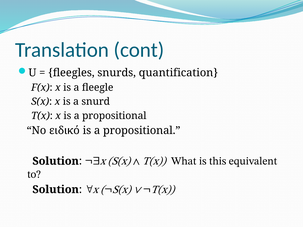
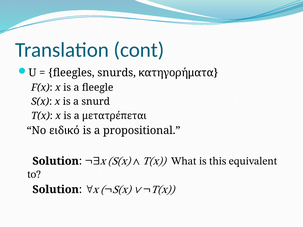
quantification: quantification -> κατηγορήματα
x is a propositional: propositional -> μετατρέπεται
